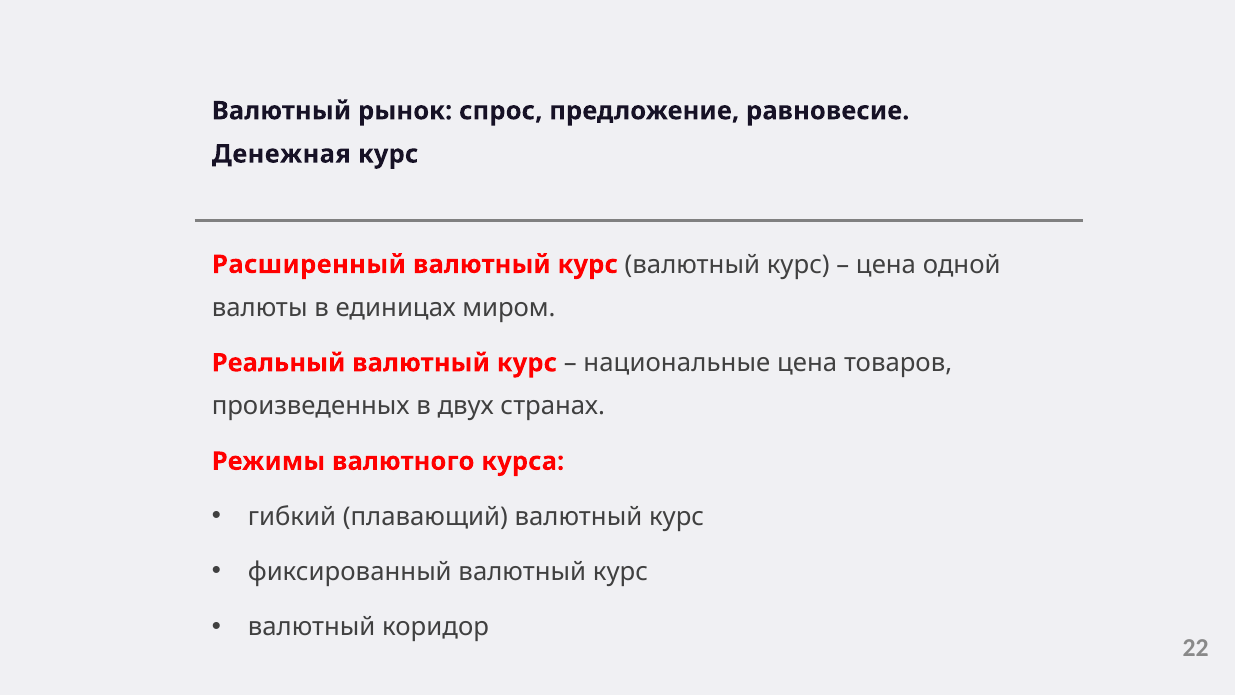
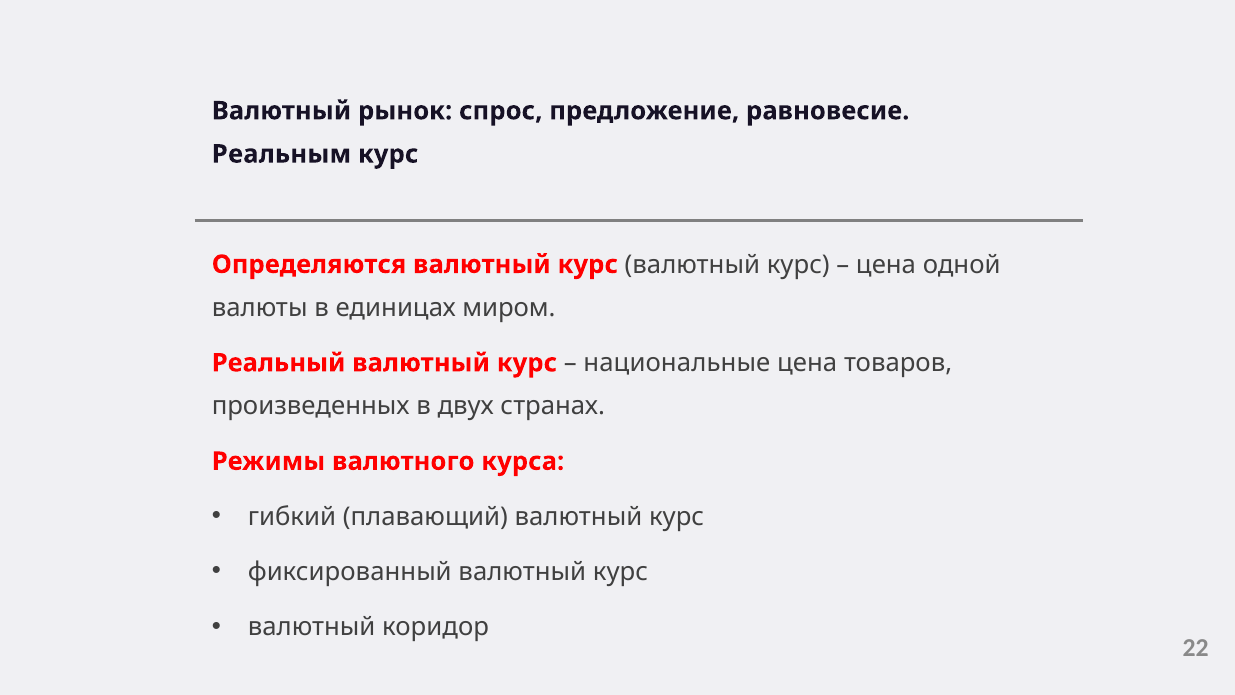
Денежная: Денежная -> Реальным
Расширенный: Расширенный -> Определяются
